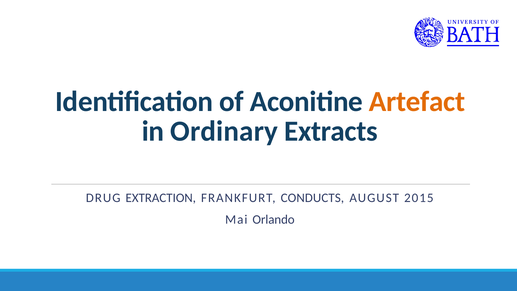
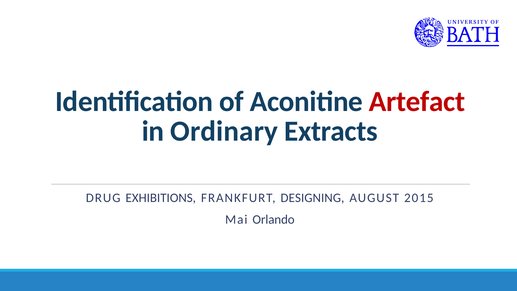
Artefact colour: orange -> red
EXTRACTION: EXTRACTION -> EXHIBITIONS
CONDUCTS: CONDUCTS -> DESIGNING
